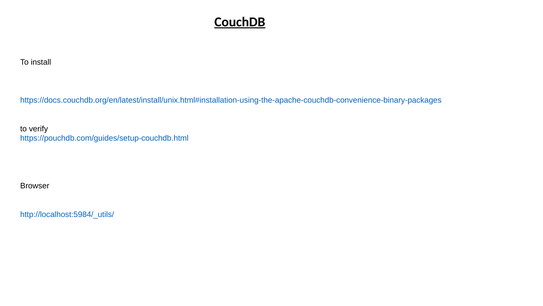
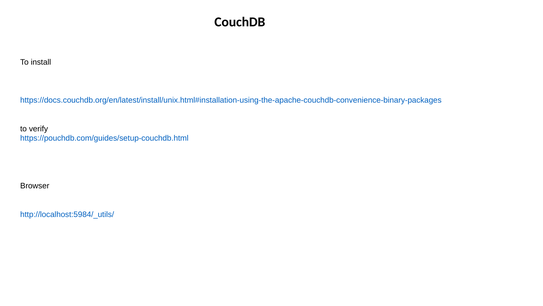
CouchDB underline: present -> none
